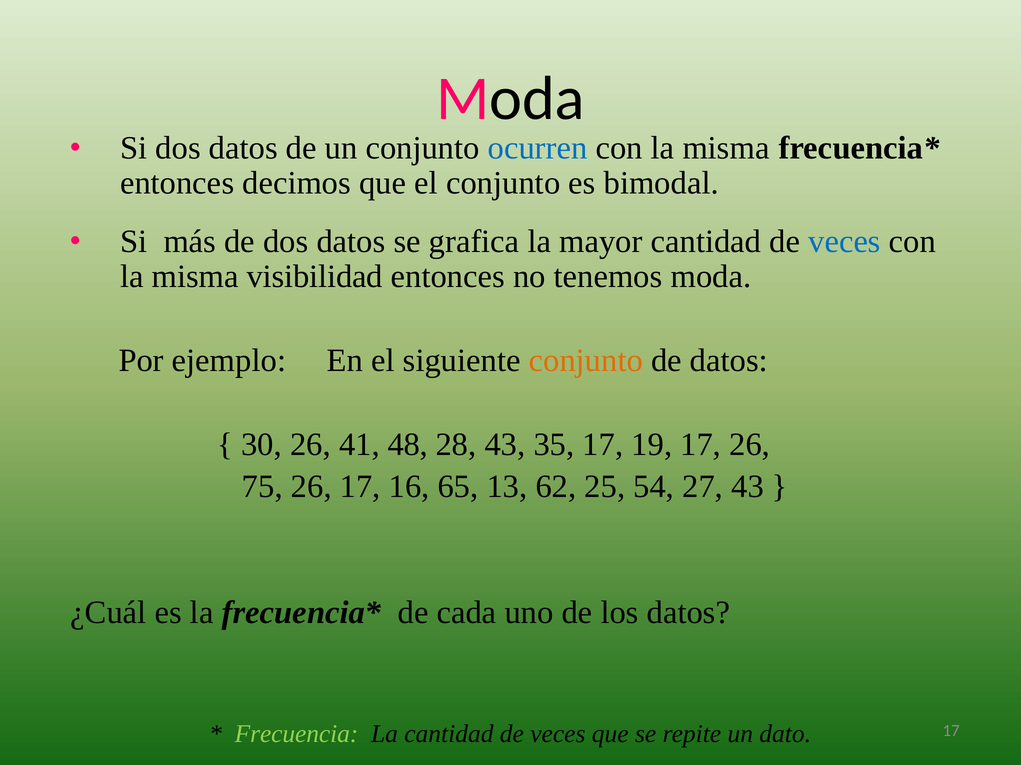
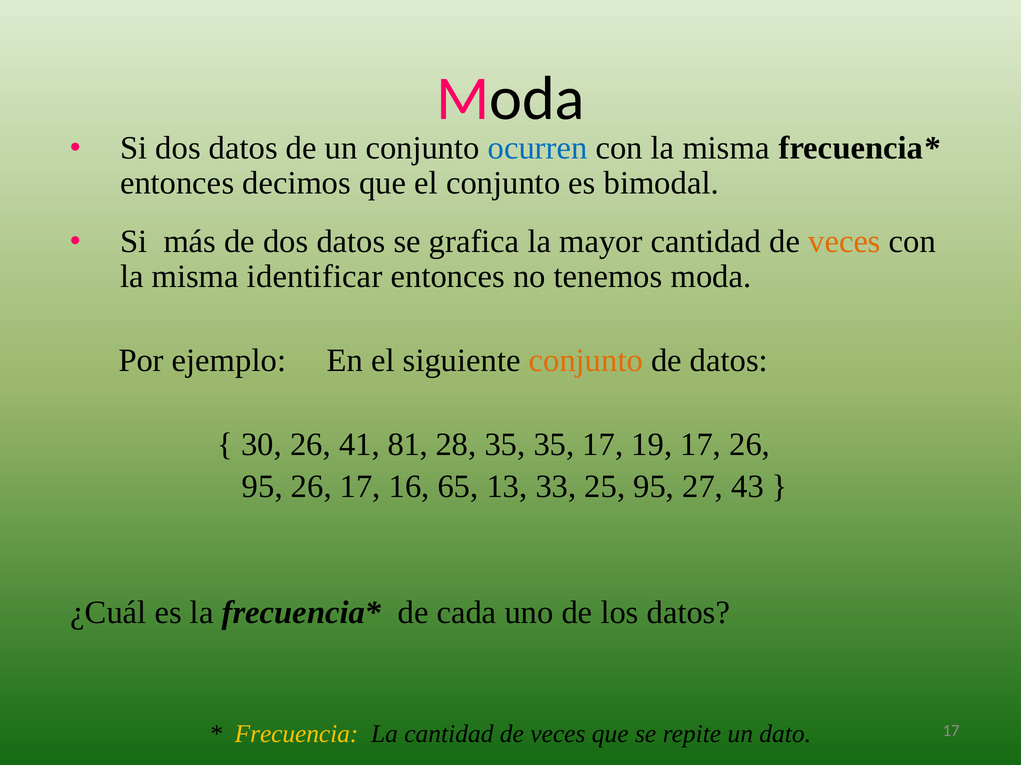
veces at (845, 242) colour: blue -> orange
visibilidad: visibilidad -> identificar
48: 48 -> 81
28 43: 43 -> 35
75 at (262, 487): 75 -> 95
62: 62 -> 33
25 54: 54 -> 95
Frecuencia colour: light green -> yellow
